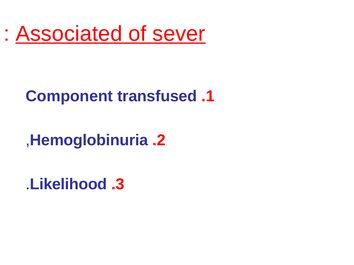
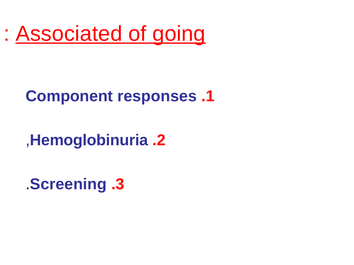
sever: sever -> going
transfused: transfused -> responses
Likelihood: Likelihood -> Screening
